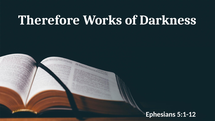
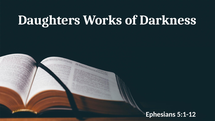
Therefore: Therefore -> Daughters
